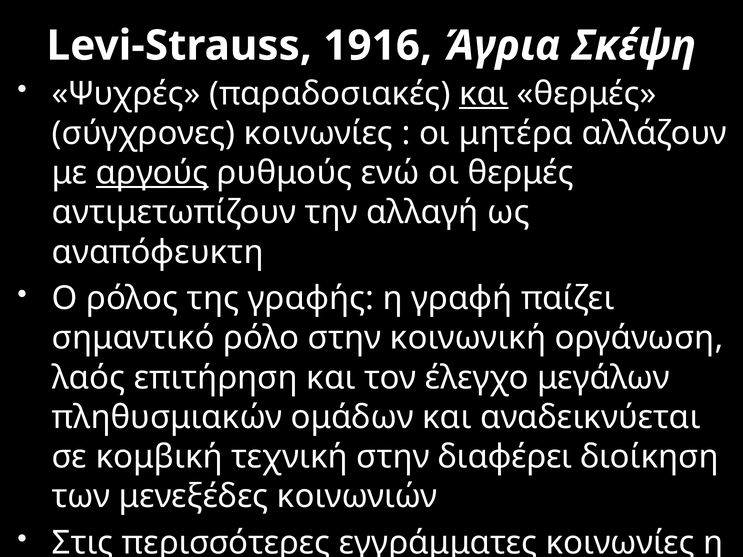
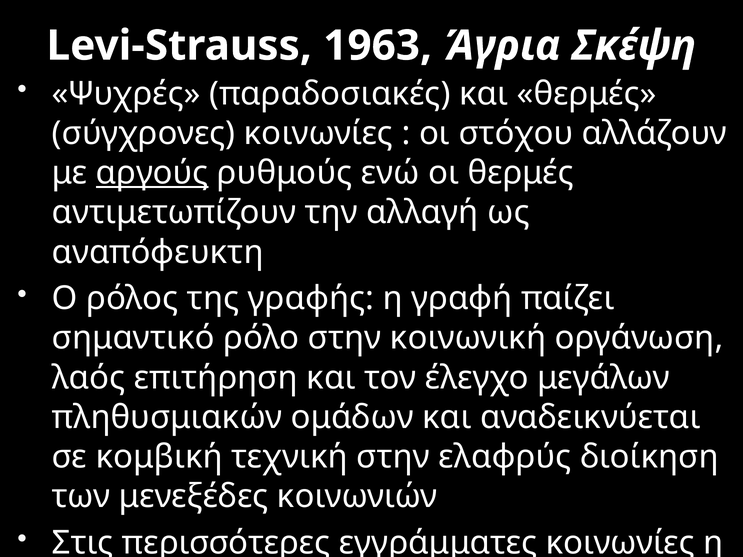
1916: 1916 -> 1963
και at (484, 94) underline: present -> none
μητέρα: μητέρα -> στόχου
διαφέρει: διαφέρει -> ελαφρύς
